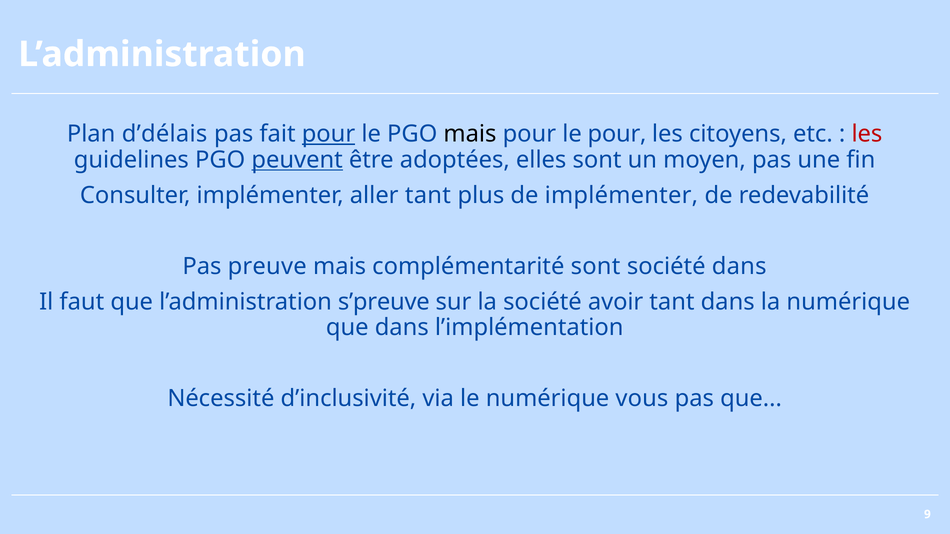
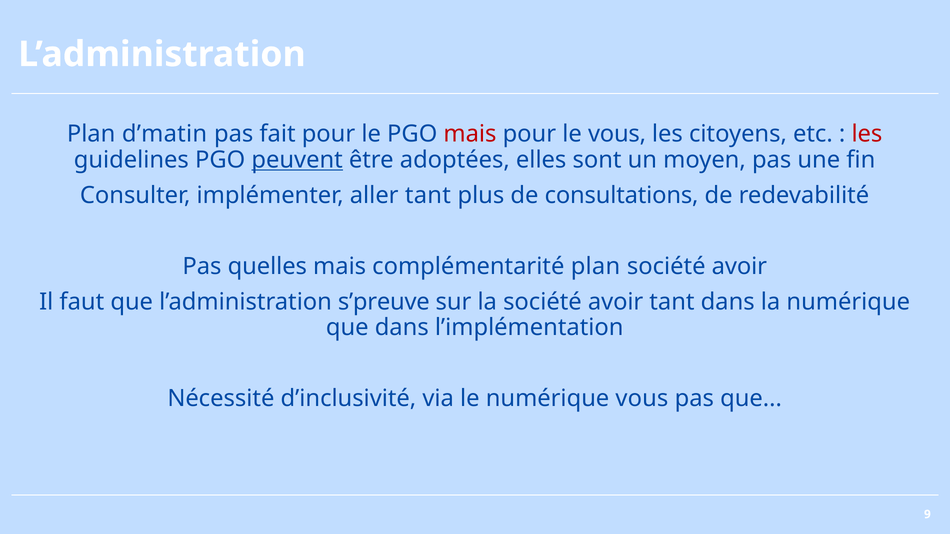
d’délais: d’délais -> d’matin
pour at (328, 134) underline: present -> none
mais at (470, 134) colour: black -> red
le pour: pour -> vous
de implémenter: implémenter -> consultations
preuve: preuve -> quelles
complémentarité sont: sont -> plan
dans at (739, 266): dans -> avoir
